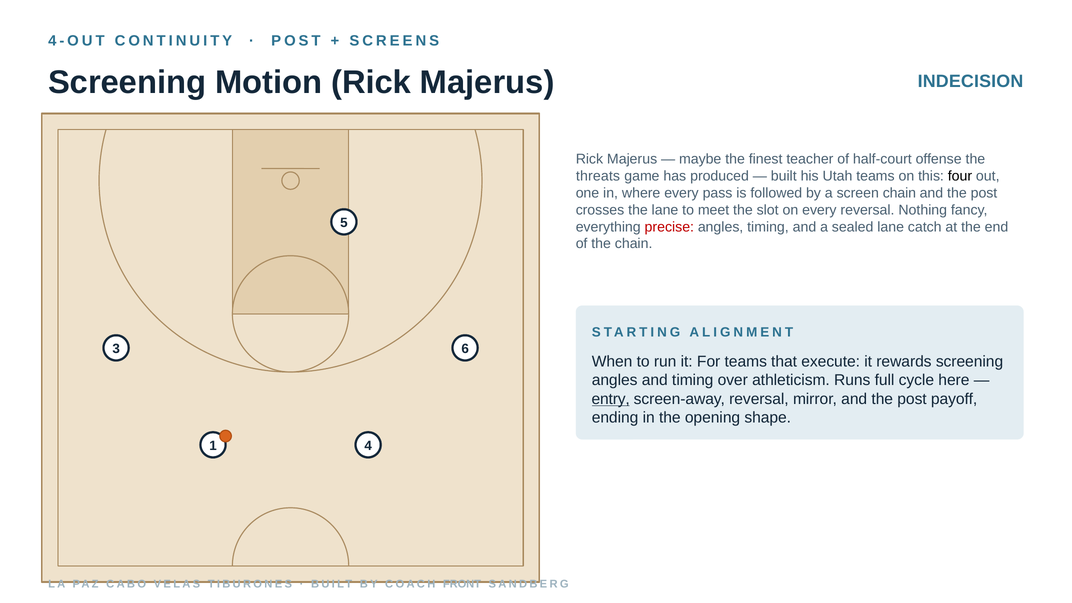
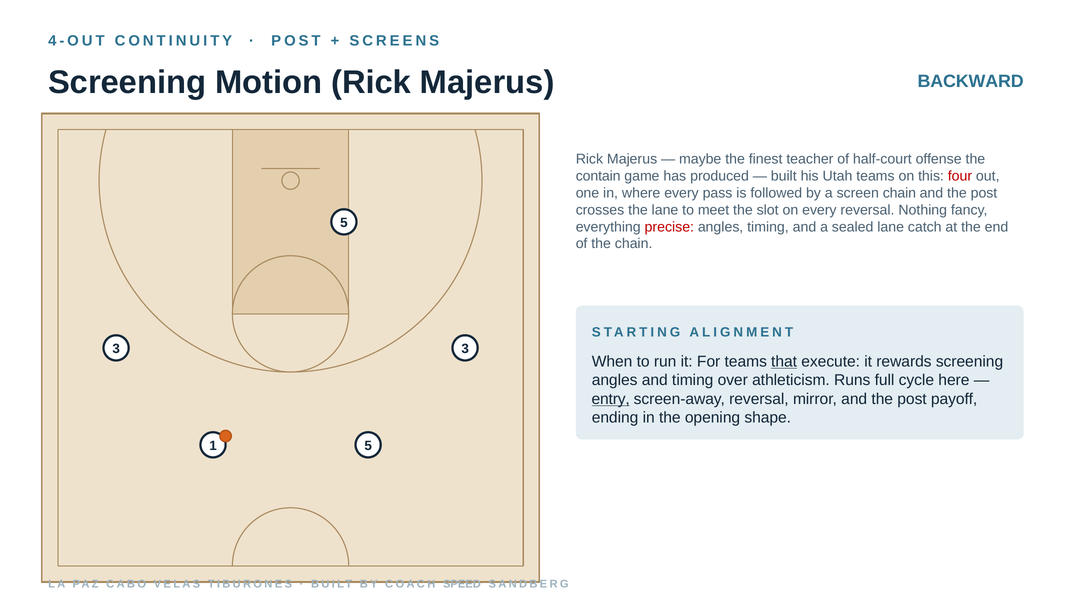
INDECISION: INDECISION -> BACKWARD
threats: threats -> contain
four colour: black -> red
3 6: 6 -> 3
that underline: none -> present
1 4: 4 -> 5
FRONT: FRONT -> SPEED
